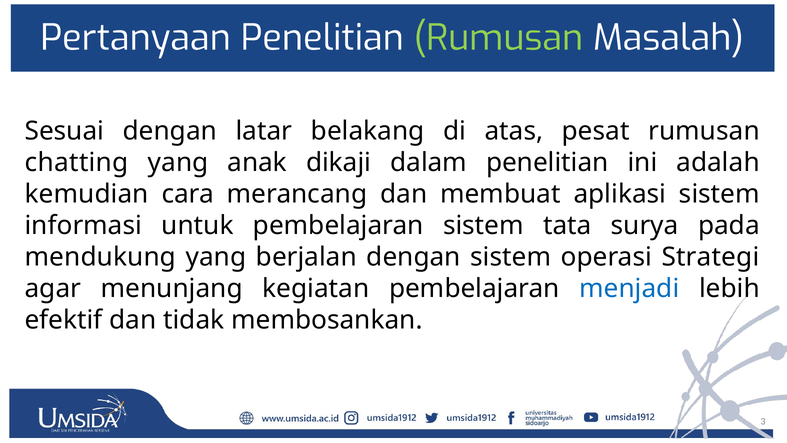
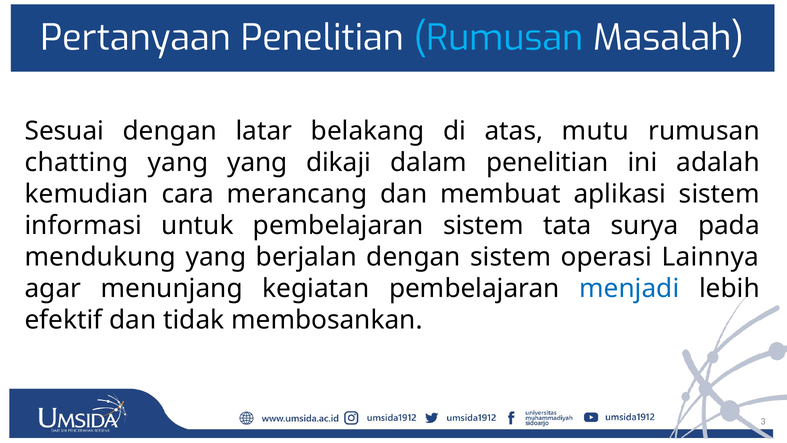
Rumusan at (498, 38) colour: light green -> light blue
pesat: pesat -> mutu
yang anak: anak -> yang
Strategi: Strategi -> Lainnya
